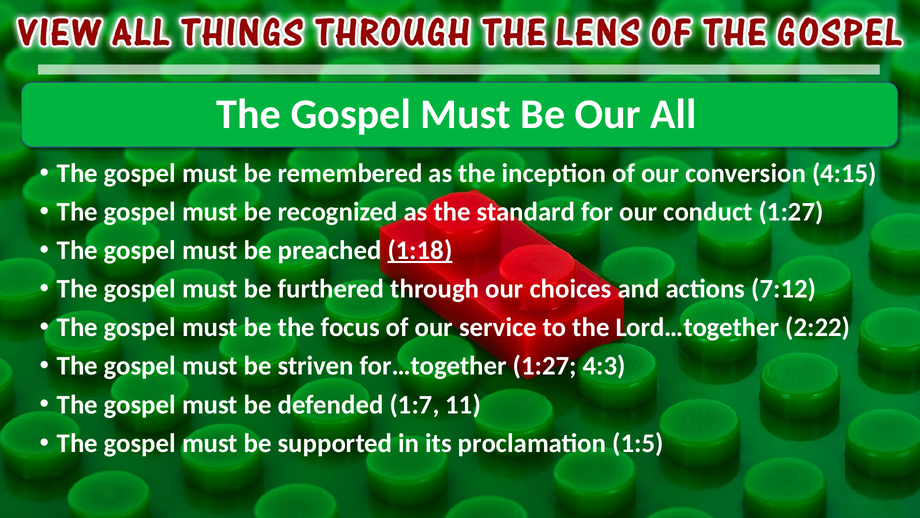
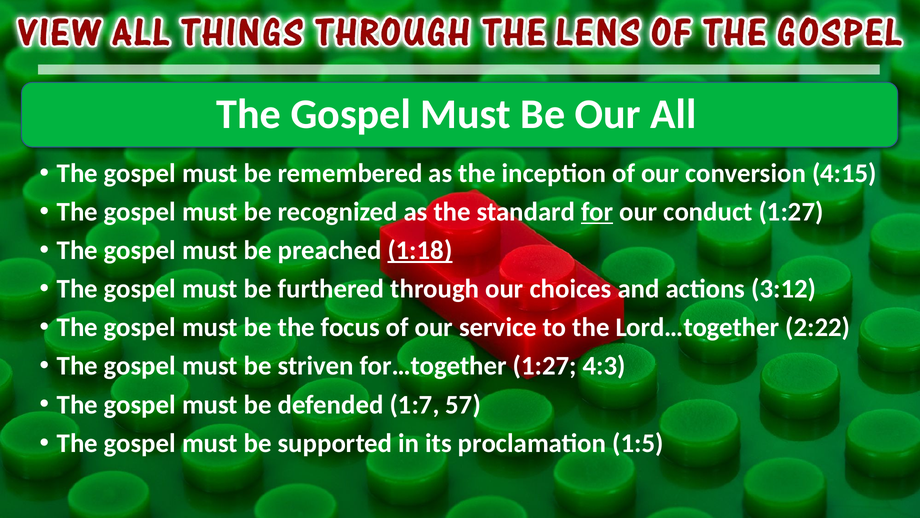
for underline: none -> present
7:12: 7:12 -> 3:12
11: 11 -> 57
